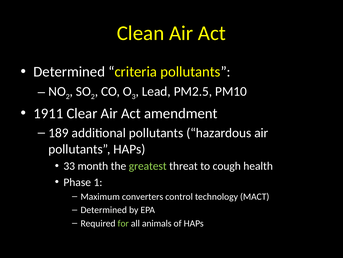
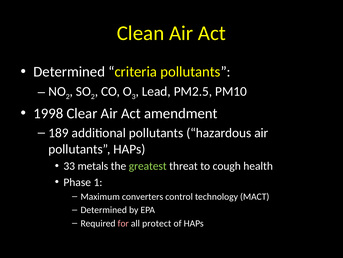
1911: 1911 -> 1998
month: month -> metals
for colour: light green -> pink
animals: animals -> protect
